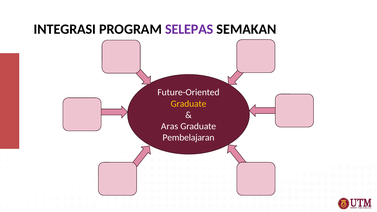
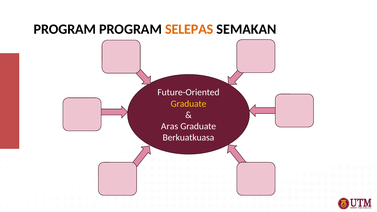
INTEGRASI at (65, 29): INTEGRASI -> PROGRAM
SELEPAS colour: purple -> orange
Pembelajaran: Pembelajaran -> Berkuatkuasa
